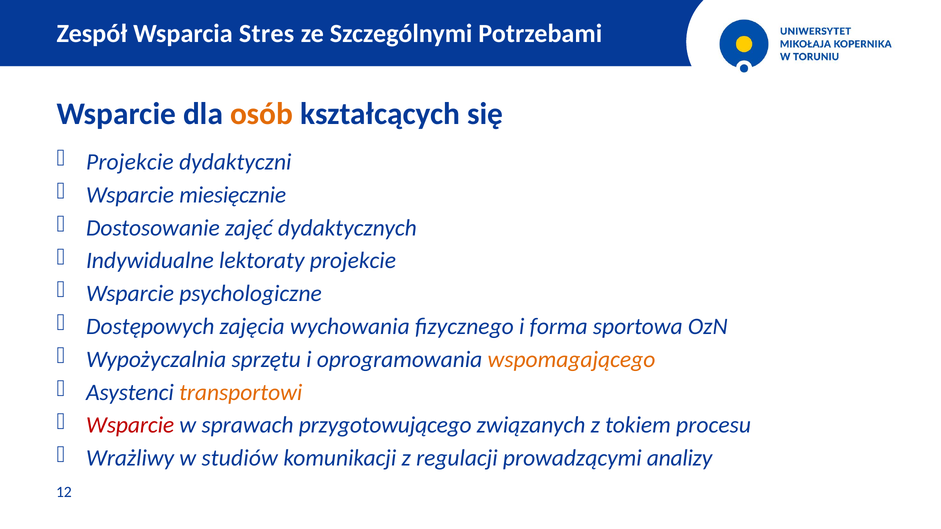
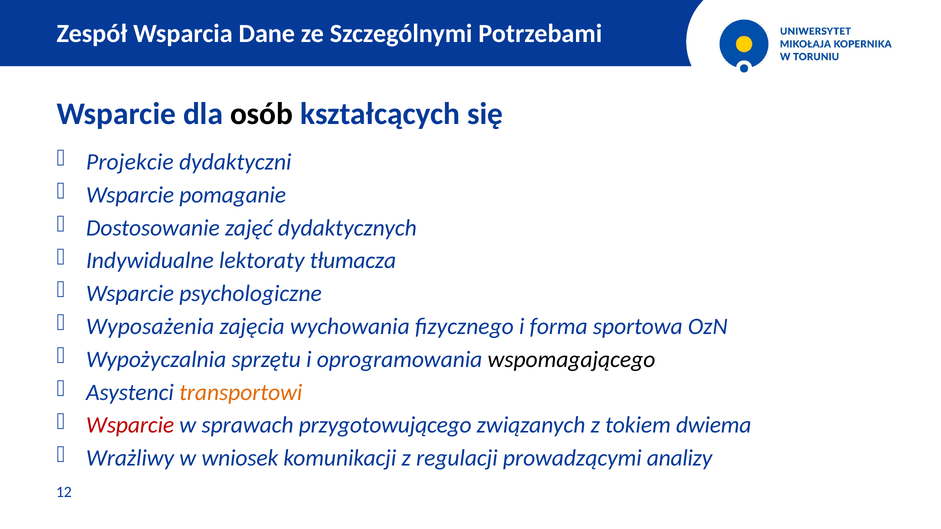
Stres: Stres -> Dane
osób colour: orange -> black
miesięcznie: miesięcznie -> pomaganie
lektoraty projekcie: projekcie -> tłumacza
Dostępowych: Dostępowych -> Wyposażenia
wspomagającego colour: orange -> black
procesu: procesu -> dwiema
studiów: studiów -> wniosek
